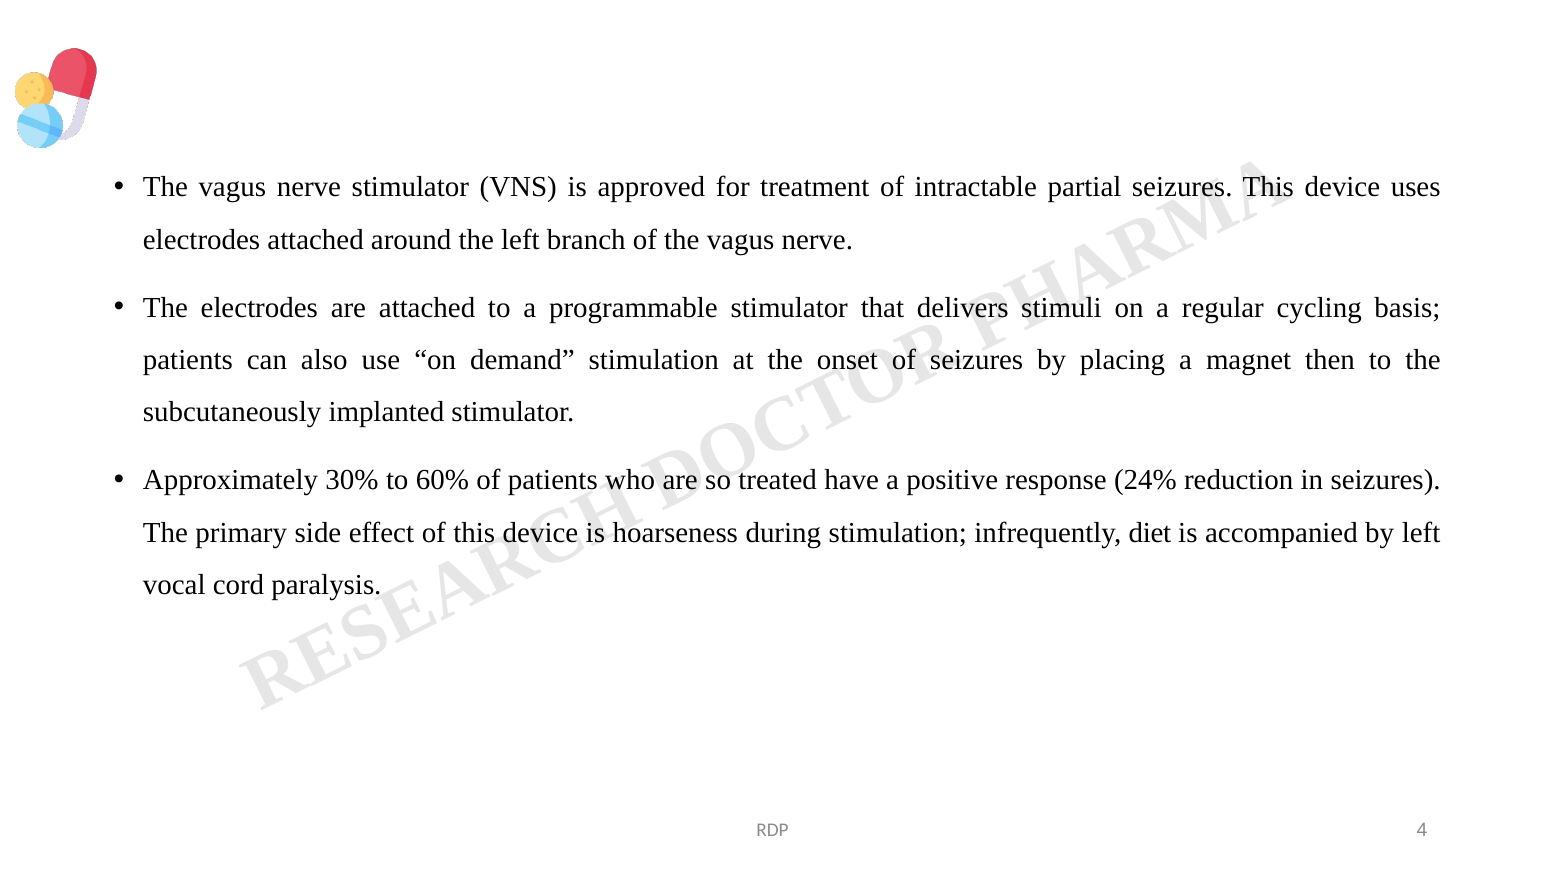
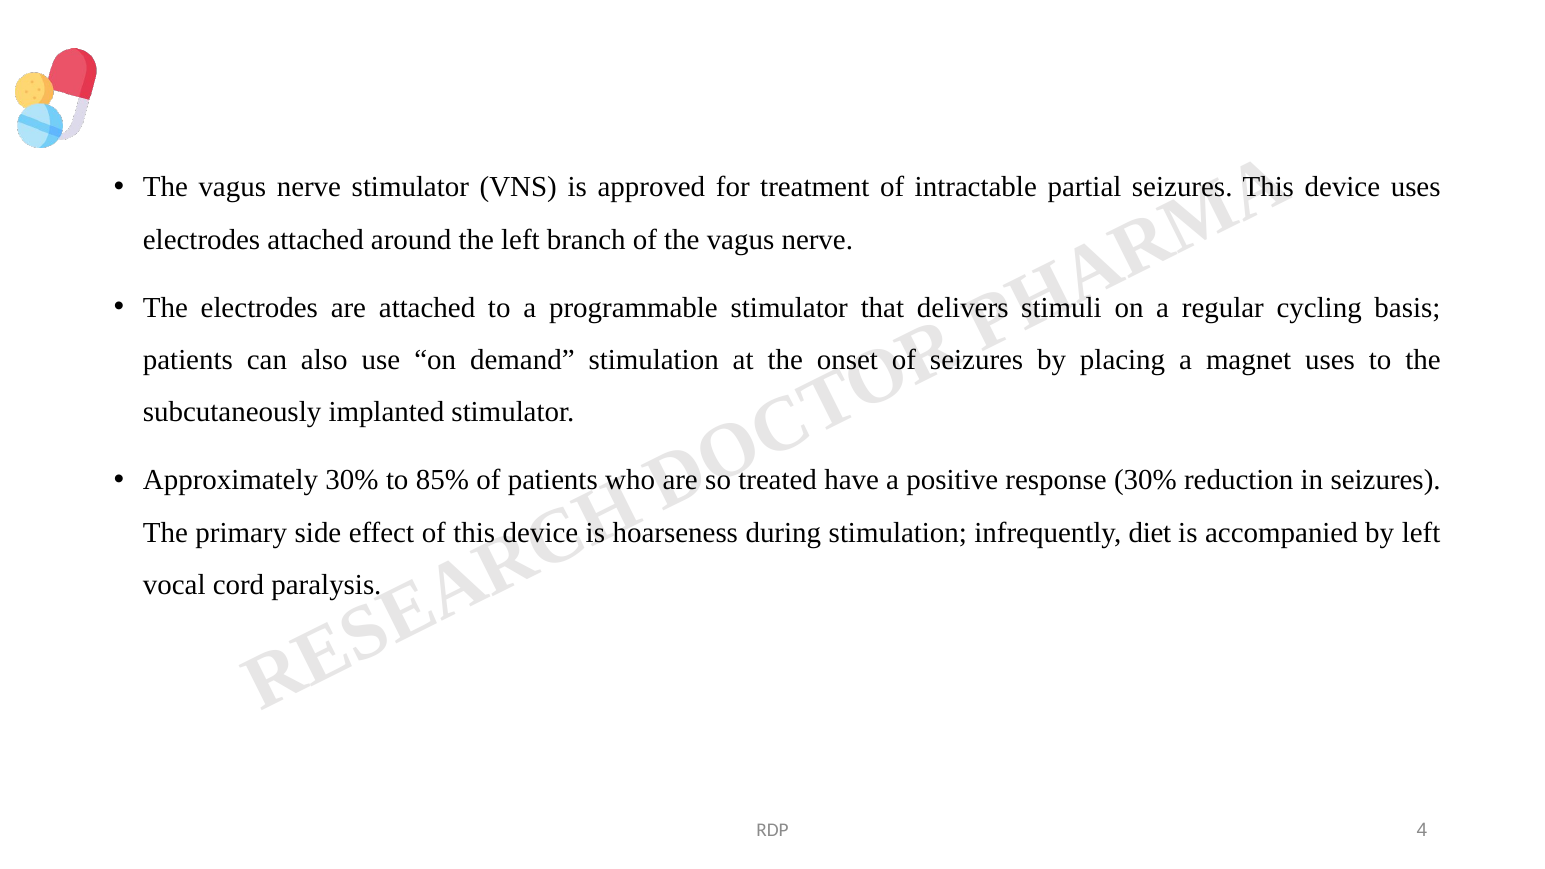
magnet then: then -> uses
60%: 60% -> 85%
response 24%: 24% -> 30%
